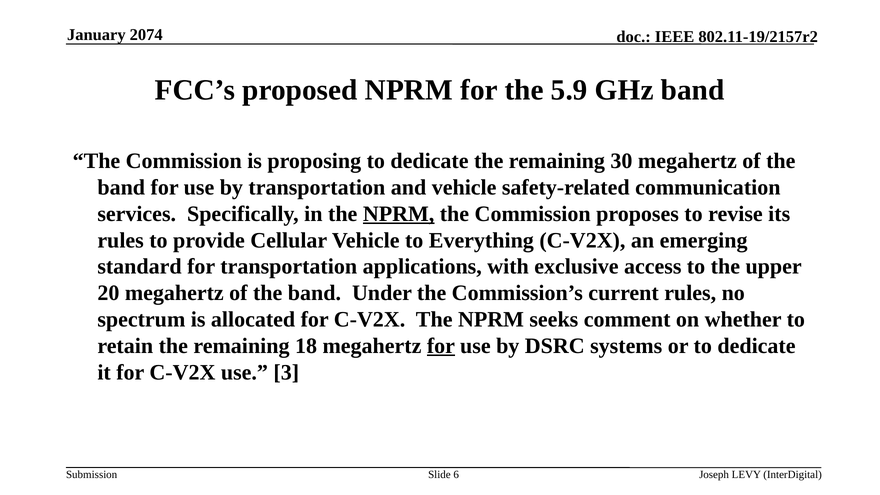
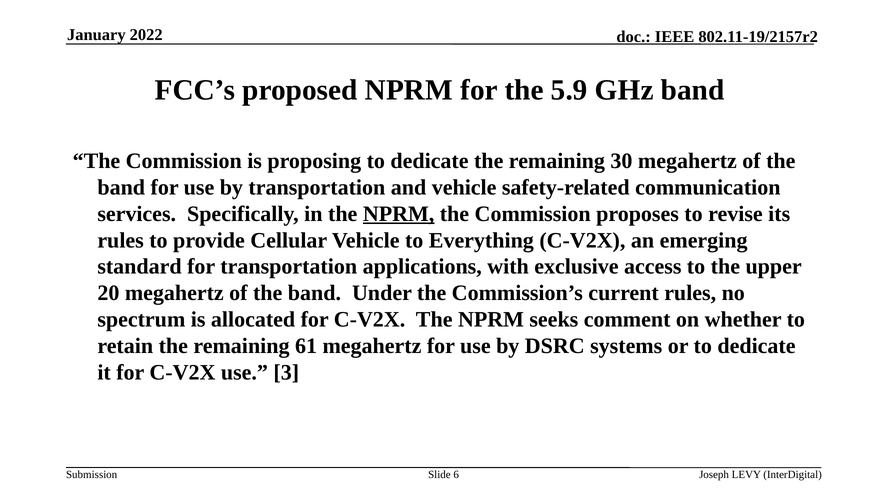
2074: 2074 -> 2022
18: 18 -> 61
for at (441, 346) underline: present -> none
